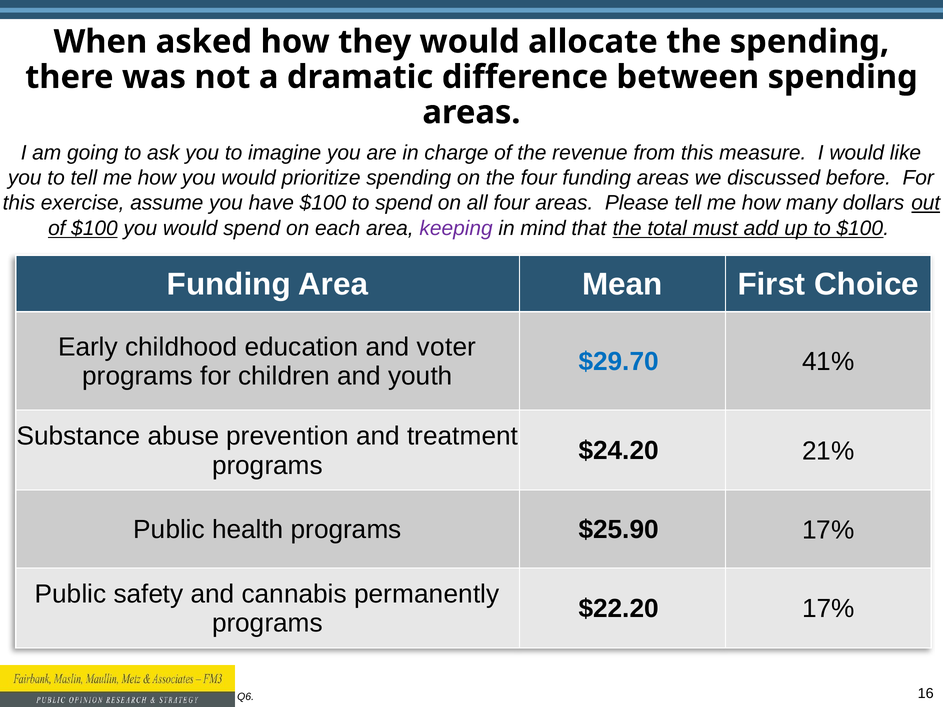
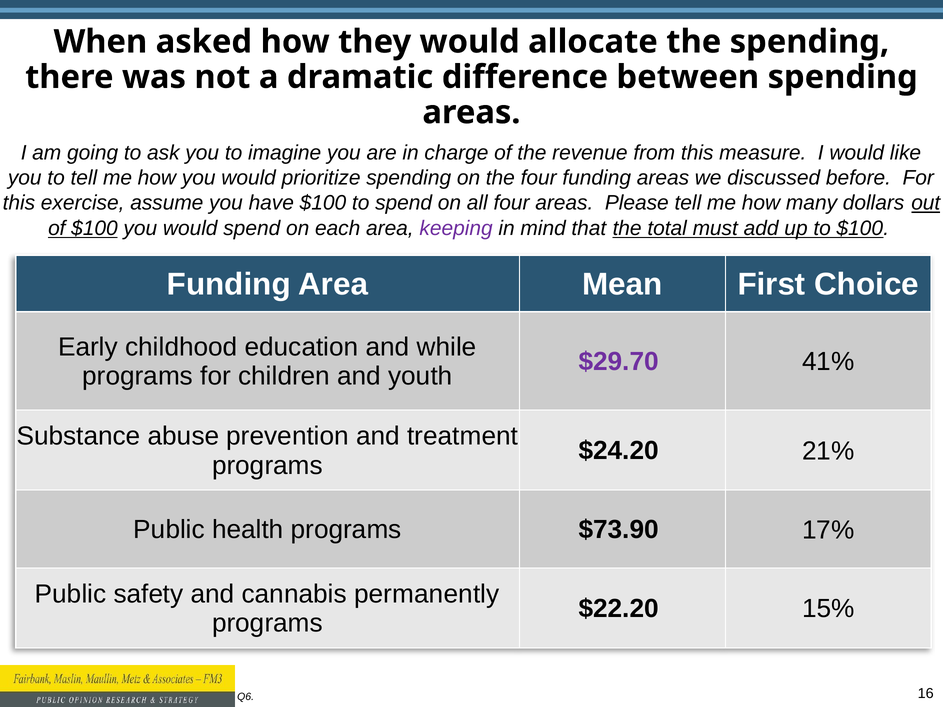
voter: voter -> while
$29.70 colour: blue -> purple
$25.90: $25.90 -> $73.90
$22.20 17%: 17% -> 15%
